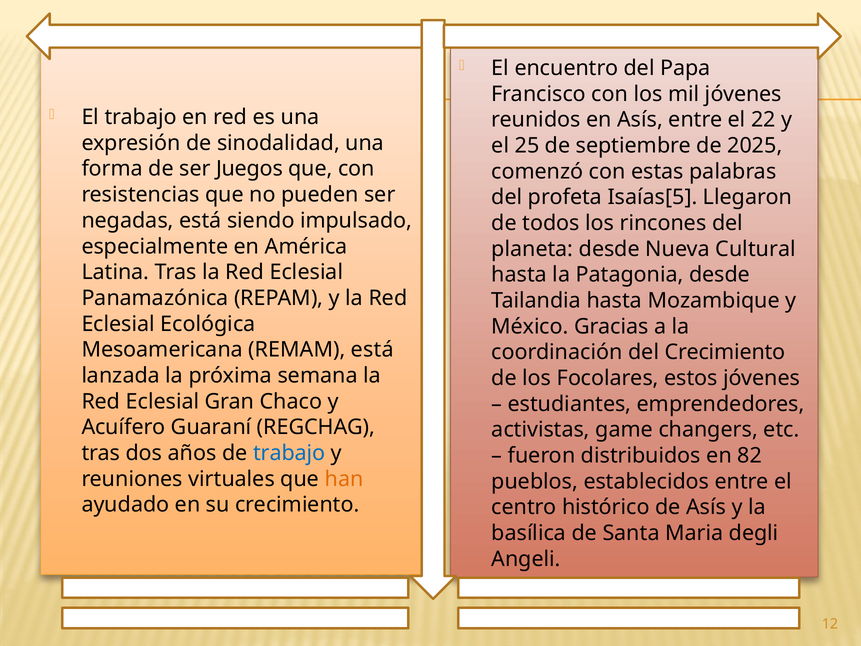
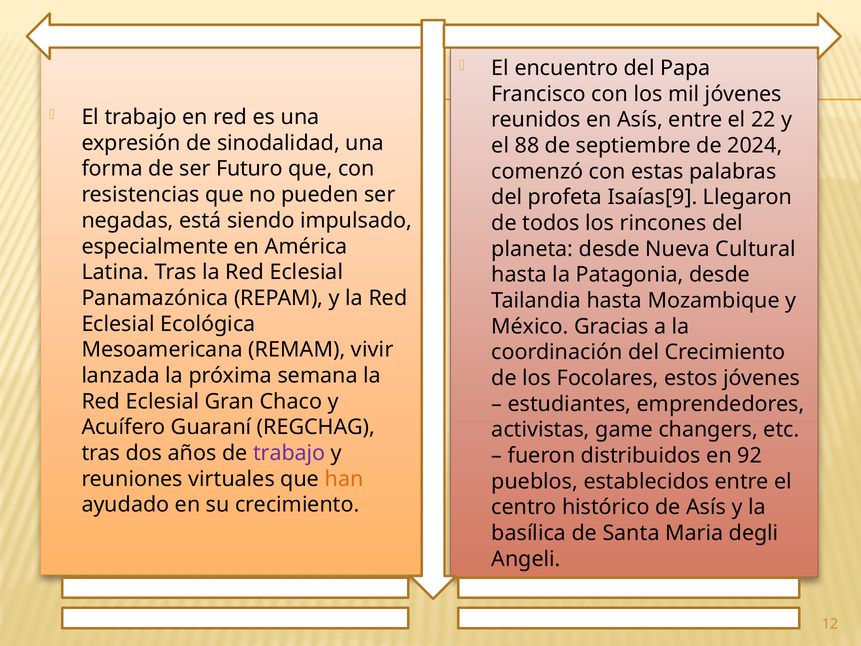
25: 25 -> 88
2025: 2025 -> 2024
Juegos: Juegos -> Futuro
Isaías[5: Isaías[5 -> Isaías[9
REMAM está: está -> vivir
trabajo at (289, 453) colour: blue -> purple
82: 82 -> 92
